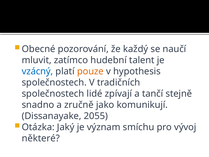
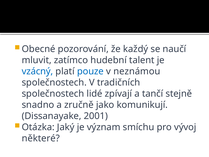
pouze colour: orange -> blue
hypothesis: hypothesis -> neznámou
2055: 2055 -> 2001
